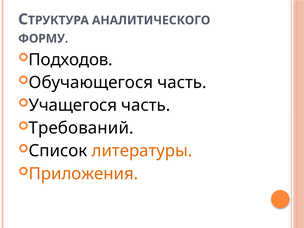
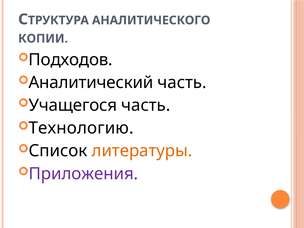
ФОРМУ: ФОРМУ -> КОПИИ
Обучающегося: Обучающегося -> Аналитический
Требований: Требований -> Технологию
Приложения colour: orange -> purple
